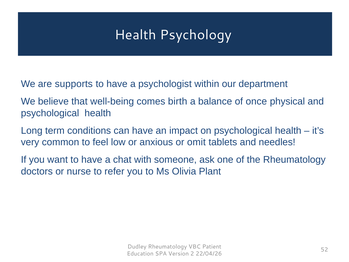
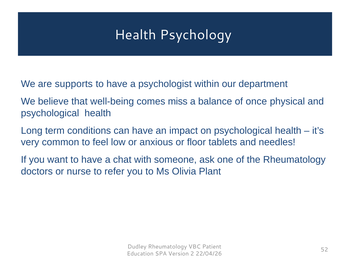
birth: birth -> miss
omit: omit -> floor
